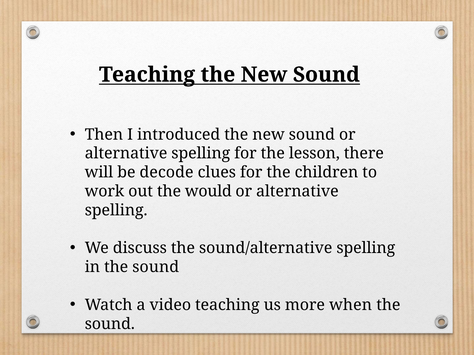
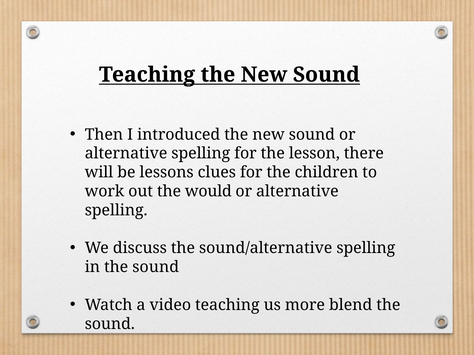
decode: decode -> lessons
when: when -> blend
